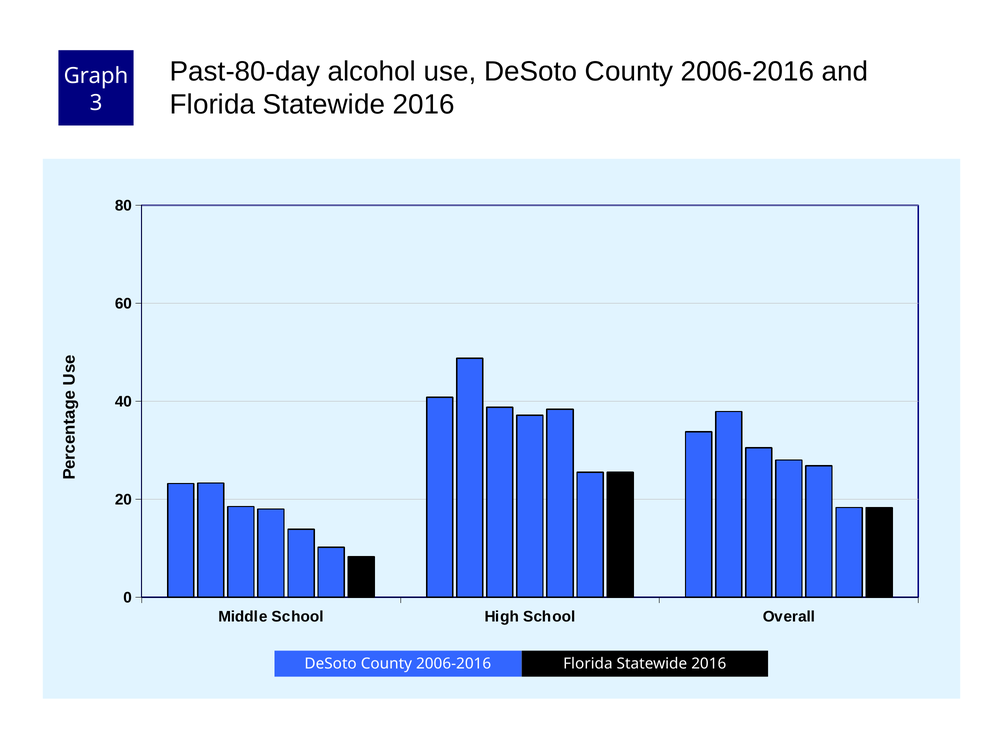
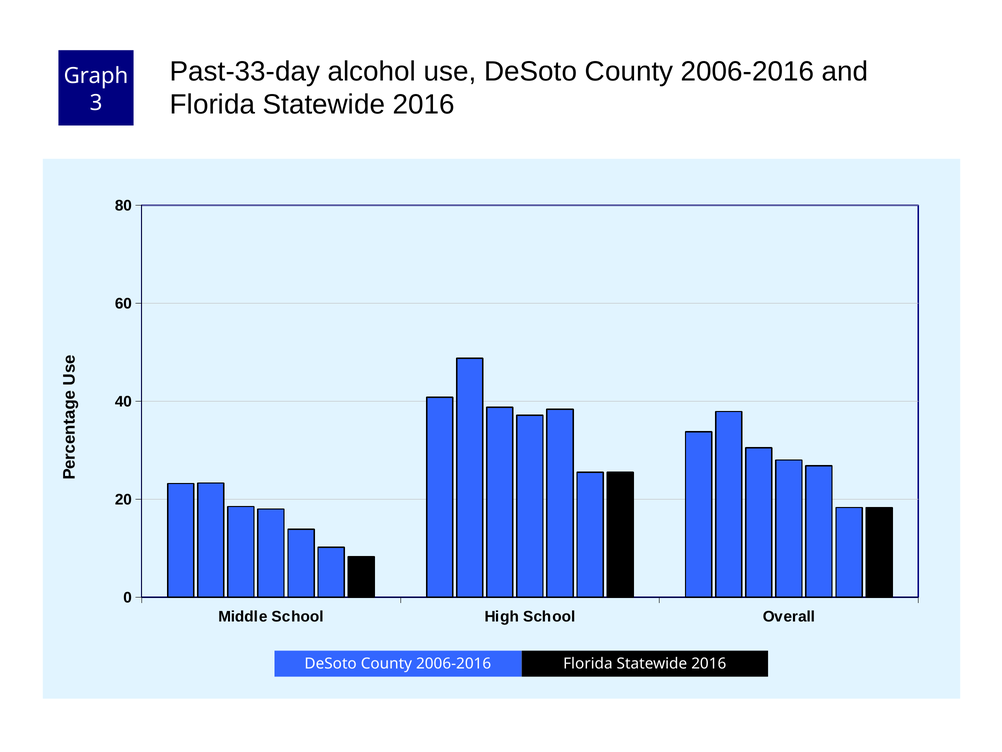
Past-80-day: Past-80-day -> Past-33-day
